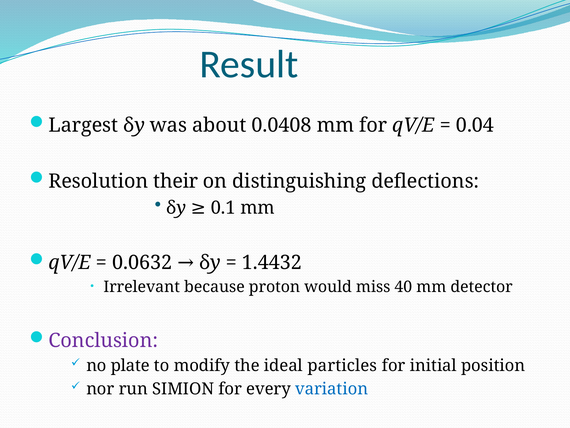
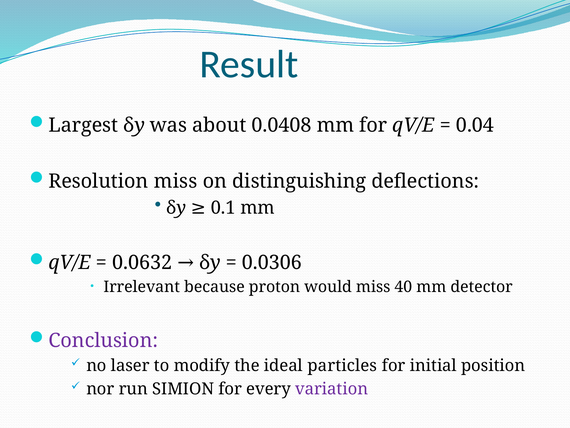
Resolution their: their -> miss
1.4432: 1.4432 -> 0.0306
plate: plate -> laser
variation colour: blue -> purple
